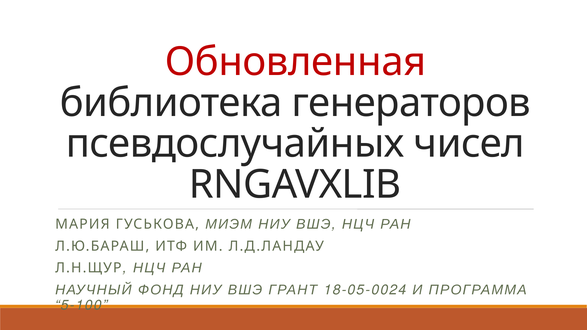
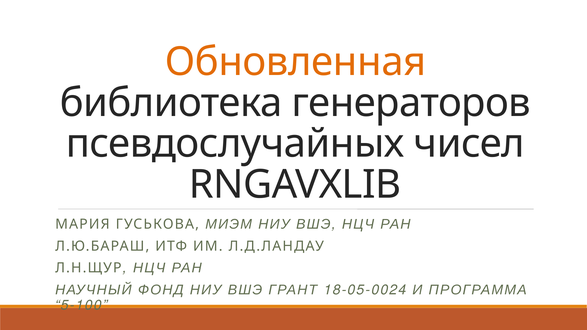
Обновленная colour: red -> orange
